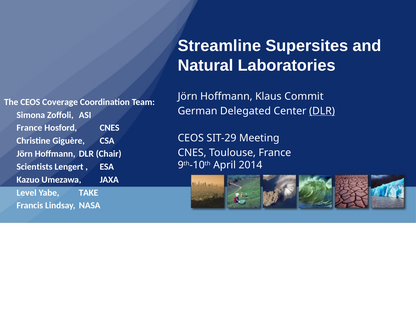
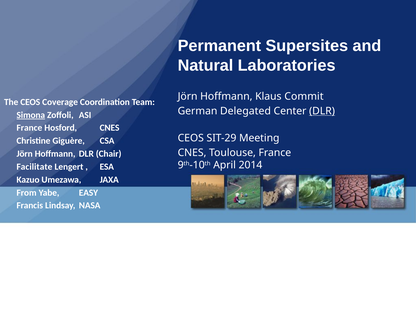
Streamline: Streamline -> Permanent
Simona underline: none -> present
Scientists: Scientists -> Facilitate
Level: Level -> From
TAKE: TAKE -> EASY
